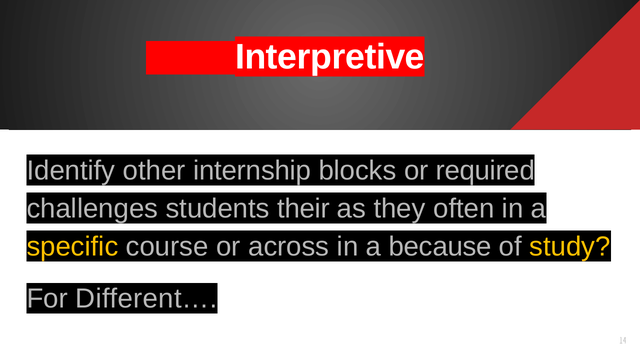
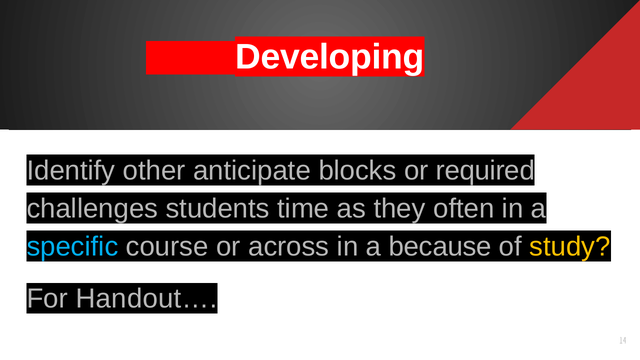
Interpretive: Interpretive -> Developing
internship: internship -> anticipate
their: their -> time
specific colour: yellow -> light blue
Different…: Different… -> Handout…
